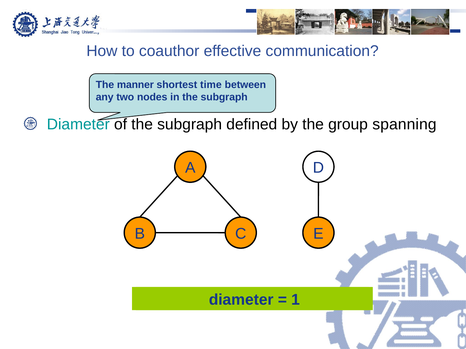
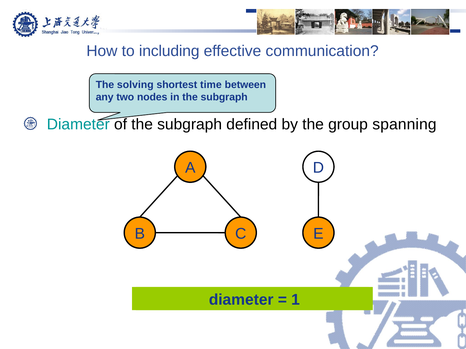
coauthor: coauthor -> including
manner: manner -> solving
